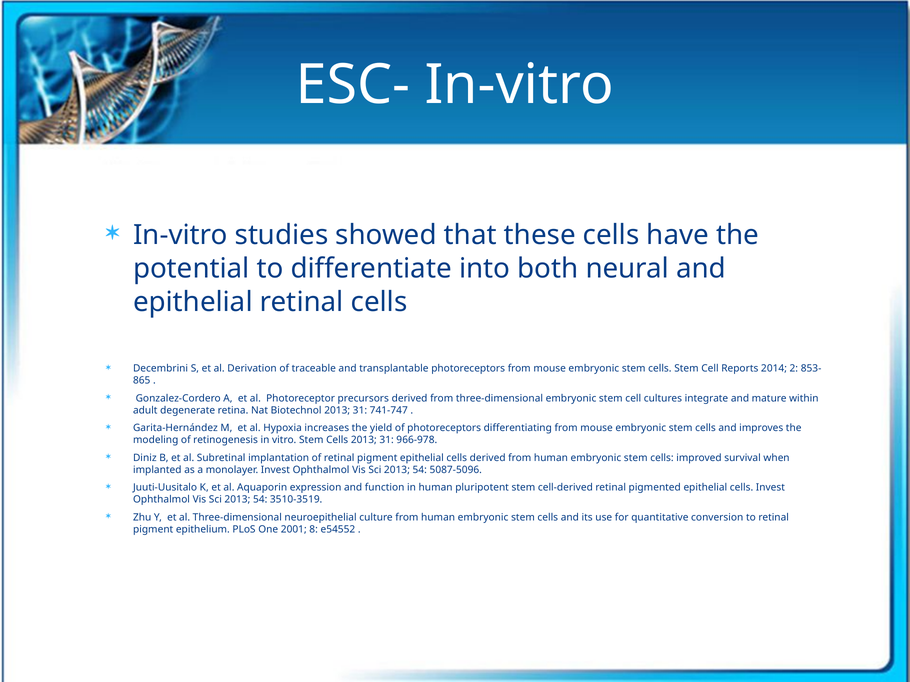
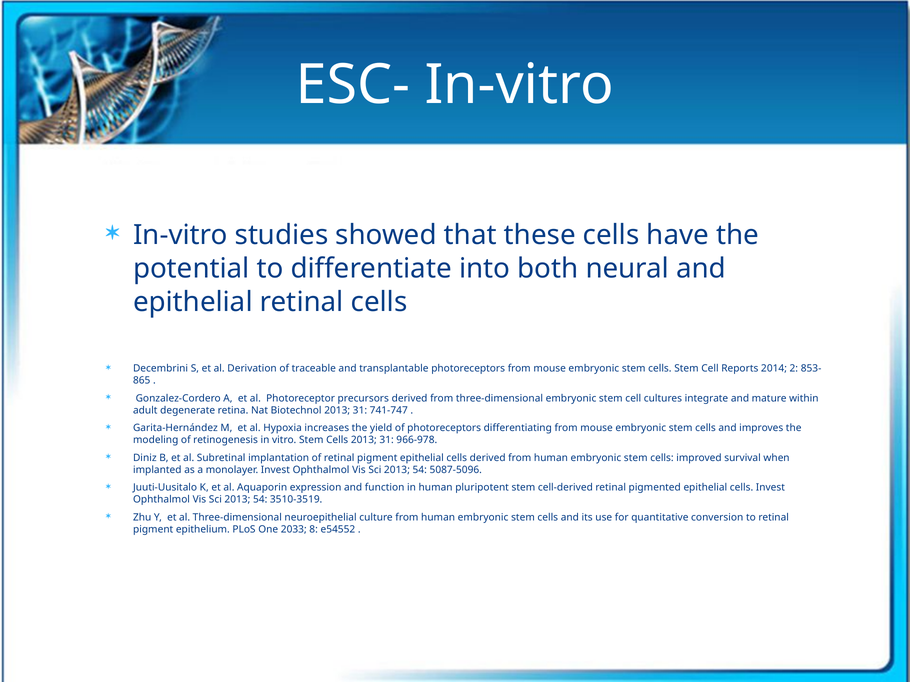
2001: 2001 -> 2033
